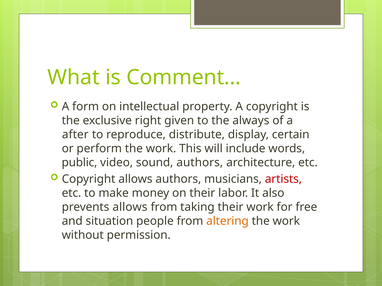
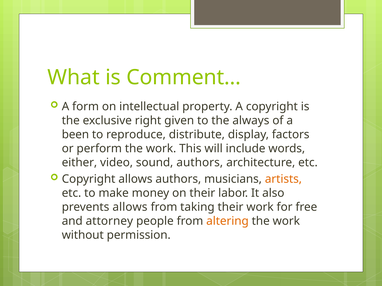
after: after -> been
certain: certain -> factors
public: public -> either
artists colour: red -> orange
situation: situation -> attorney
